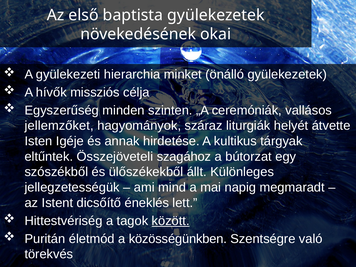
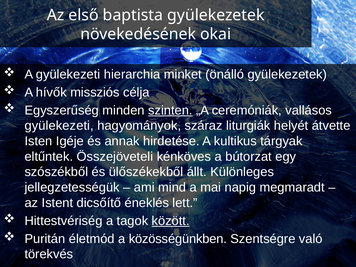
szinten underline: none -> present
jellemzőket at (59, 126): jellemzőket -> gyülekezeti
szagához: szagához -> kénköves
